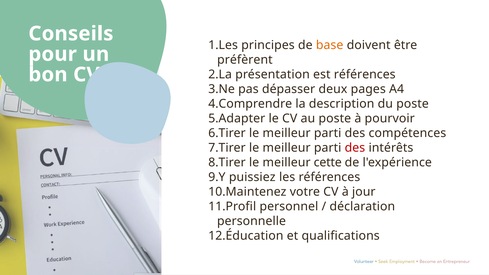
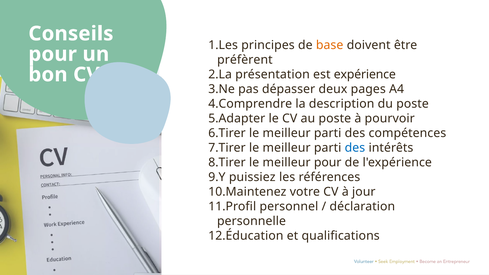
est références: références -> expérience
des at (355, 148) colour: red -> blue
meilleur cette: cette -> pour
